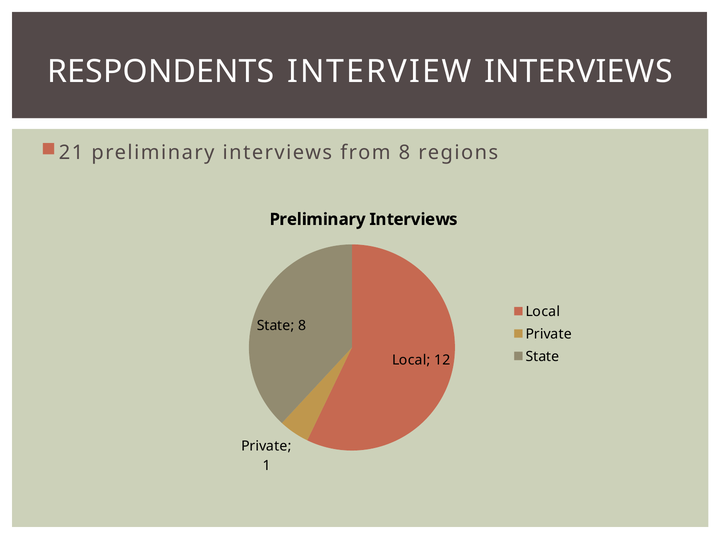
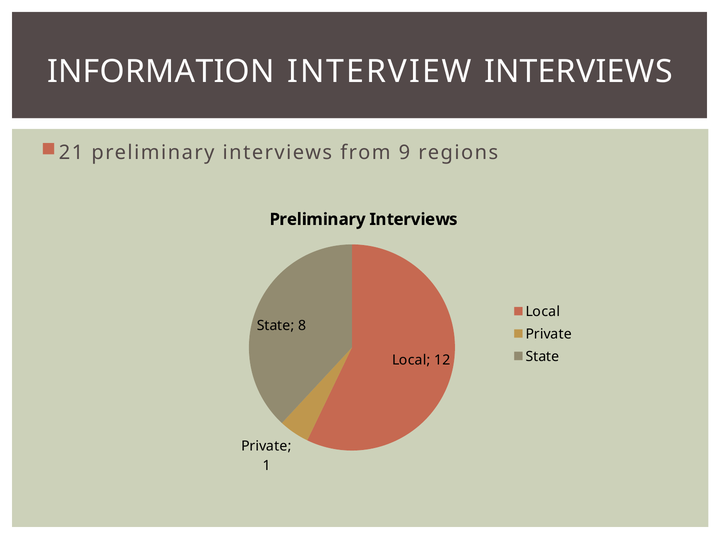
RESPONDENTS: RESPONDENTS -> INFORMATION
from 8: 8 -> 9
